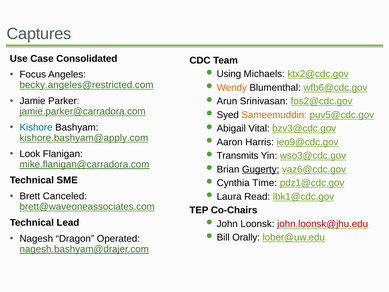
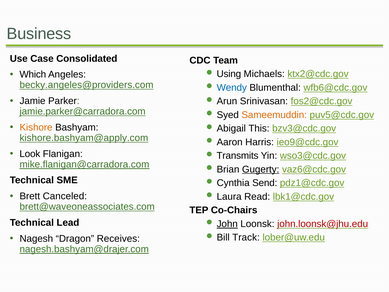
Captures: Captures -> Business
Focus: Focus -> Which
becky.angeles@restricted.com: becky.angeles@restricted.com -> becky.angeles@providers.com
Wendy colour: orange -> blue
Kishore colour: blue -> orange
Vital: Vital -> This
Time: Time -> Send
John underline: none -> present
Orally: Orally -> Track
Operated: Operated -> Receives
